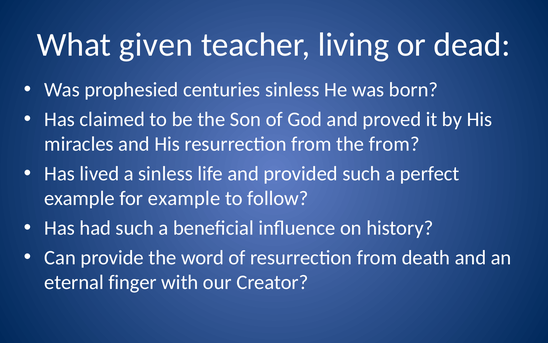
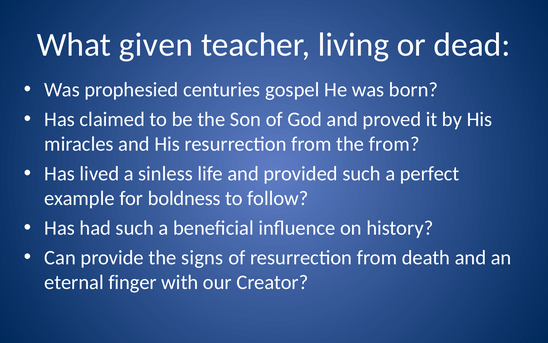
centuries sinless: sinless -> gospel
for example: example -> boldness
word: word -> signs
